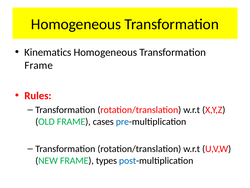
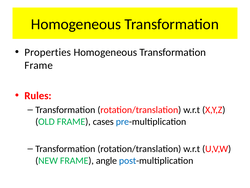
Kinematics: Kinematics -> Properties
types: types -> angle
